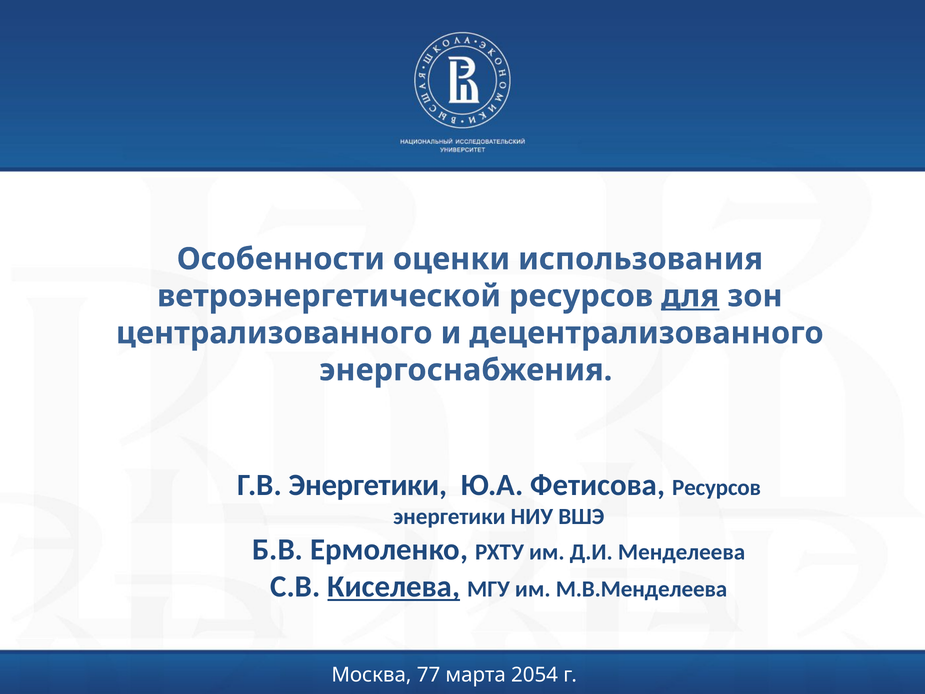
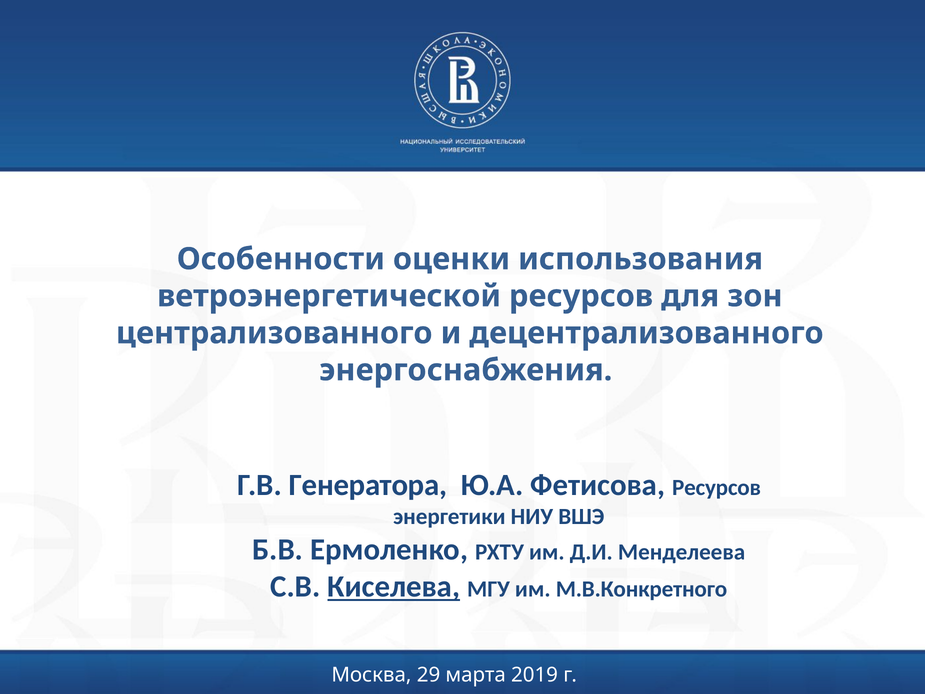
для underline: present -> none
Г.В Энергетики: Энергетики -> Генератора
М.В.Менделеева: М.В.Менделеева -> М.В.Конкретного
77: 77 -> 29
2054: 2054 -> 2019
